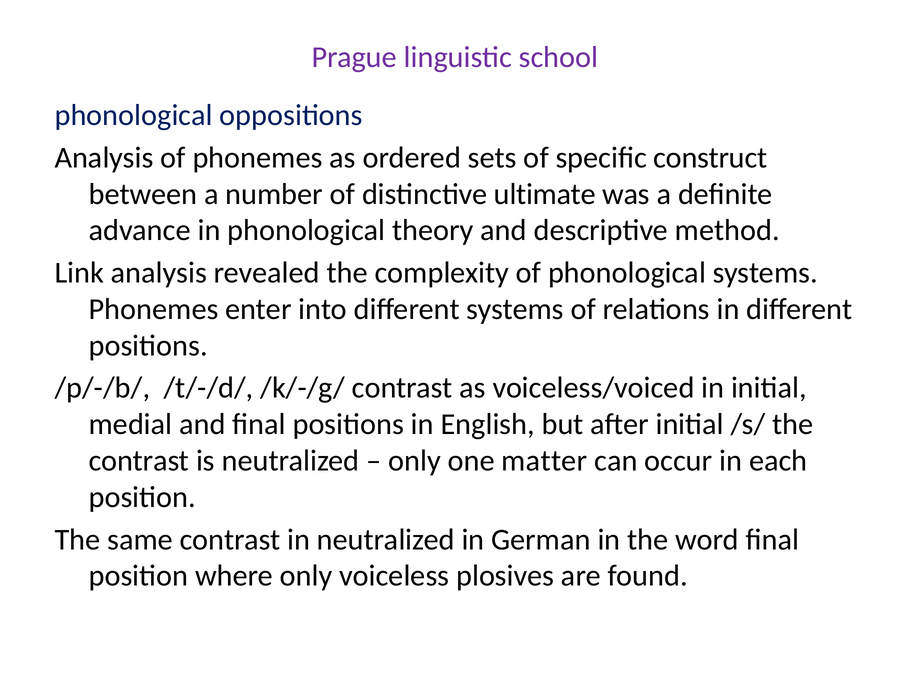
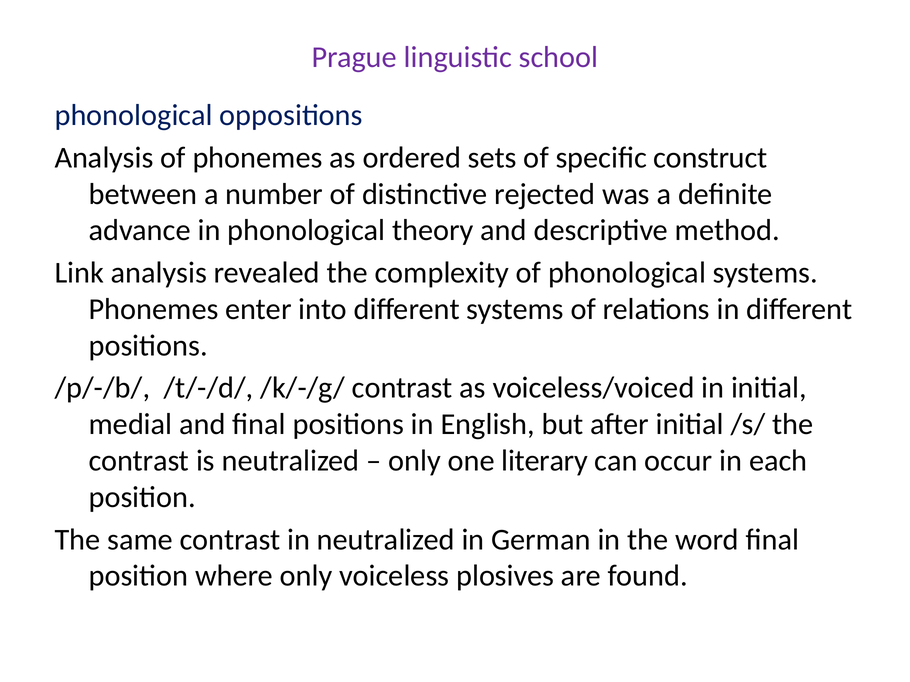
ultimate: ultimate -> rejected
matter: matter -> literary
